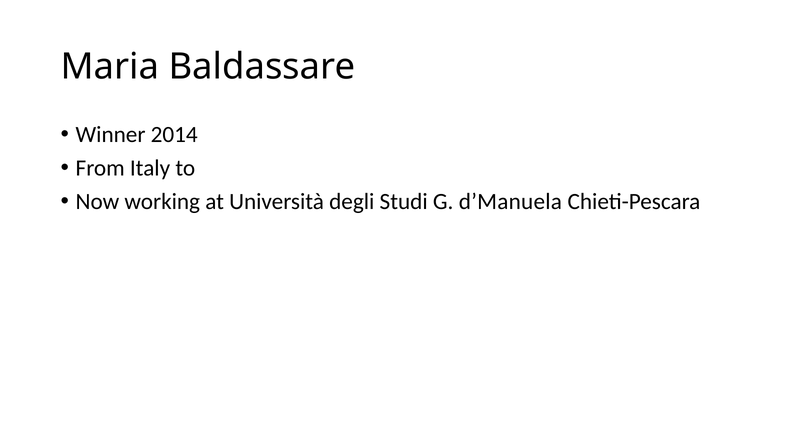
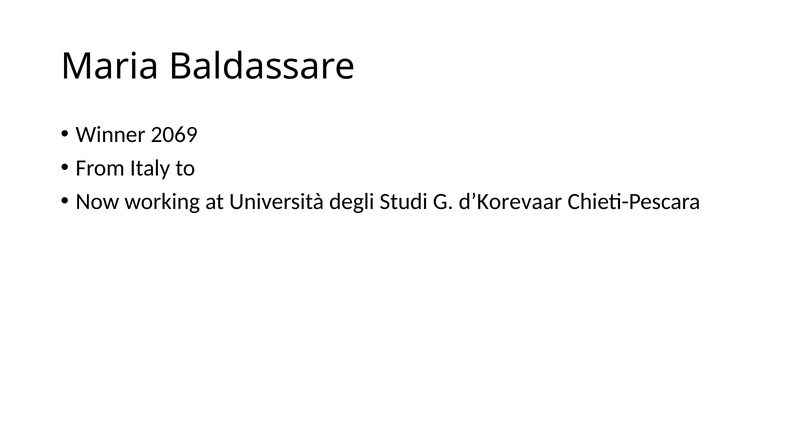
2014: 2014 -> 2069
d’Manuela: d’Manuela -> d’Korevaar
